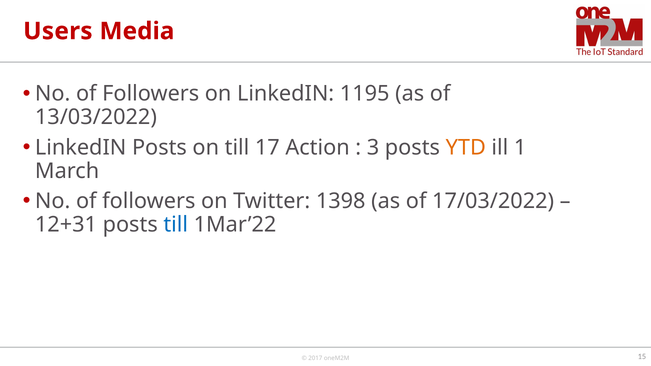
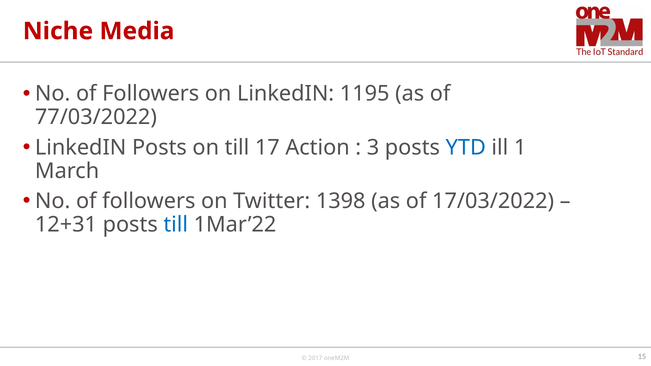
Users: Users -> Niche
13/03/2022: 13/03/2022 -> 77/03/2022
YTD colour: orange -> blue
